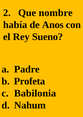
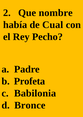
Anos: Anos -> Cual
Sueno: Sueno -> Pecho
Nahum: Nahum -> Bronce
